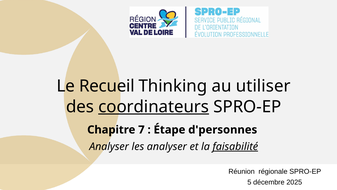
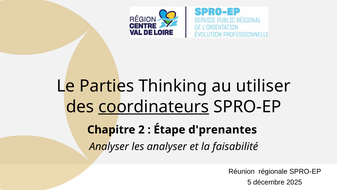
Recueil: Recueil -> Parties
7: 7 -> 2
d'personnes: d'personnes -> d'prenantes
faisabilité underline: present -> none
